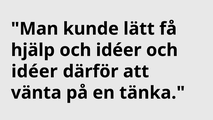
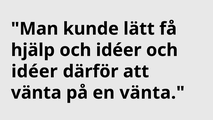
en tänka: tänka -> vänta
